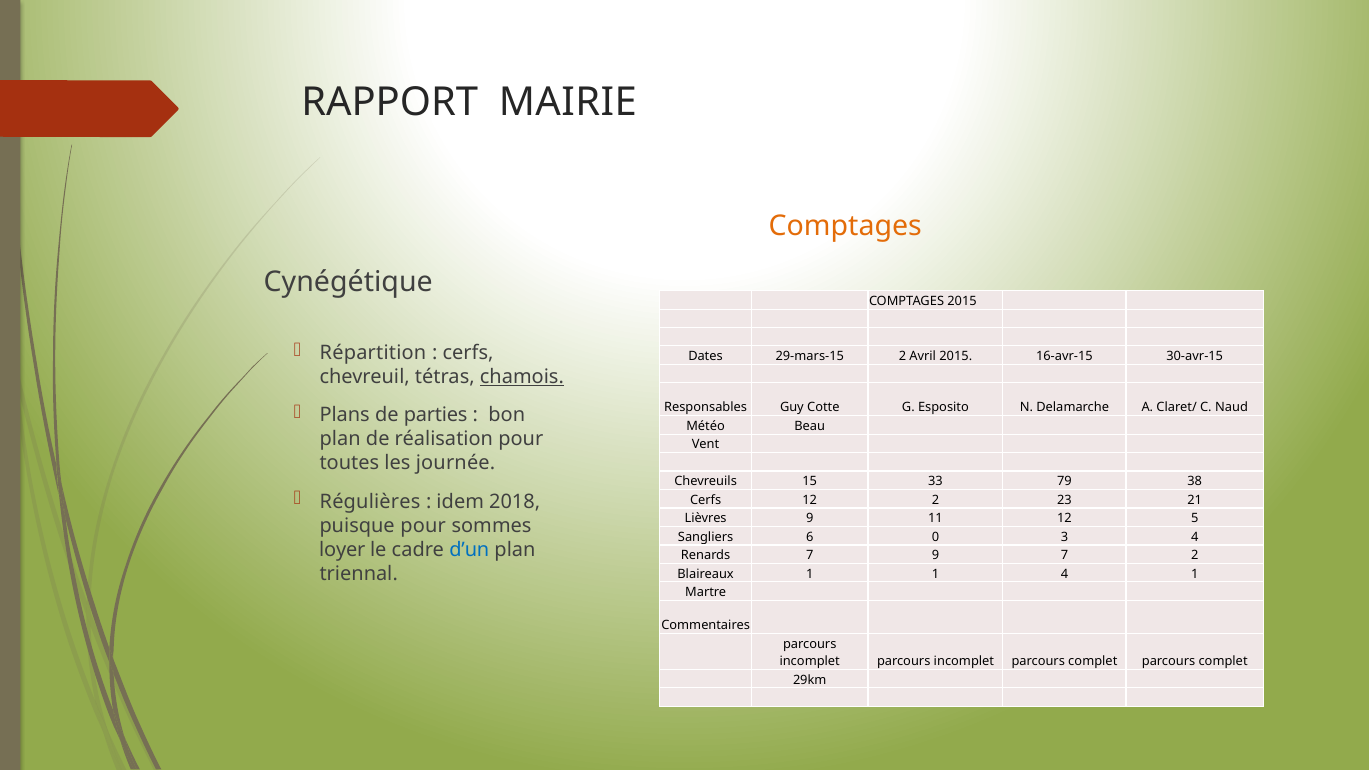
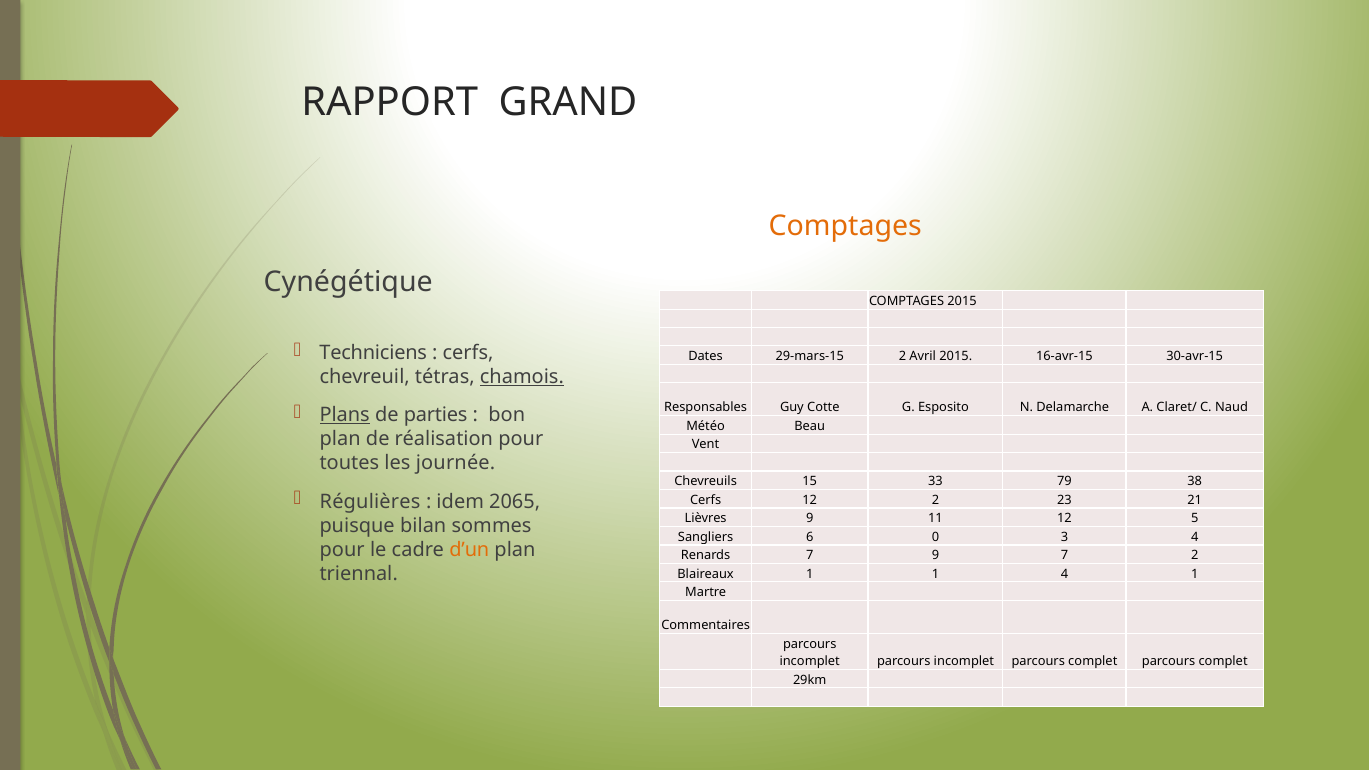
MAIRIE: MAIRIE -> GRAND
Répartition: Répartition -> Techniciens
Plans underline: none -> present
2018: 2018 -> 2065
puisque pour: pour -> bilan
loyer at (342, 550): loyer -> pour
d’un colour: blue -> orange
